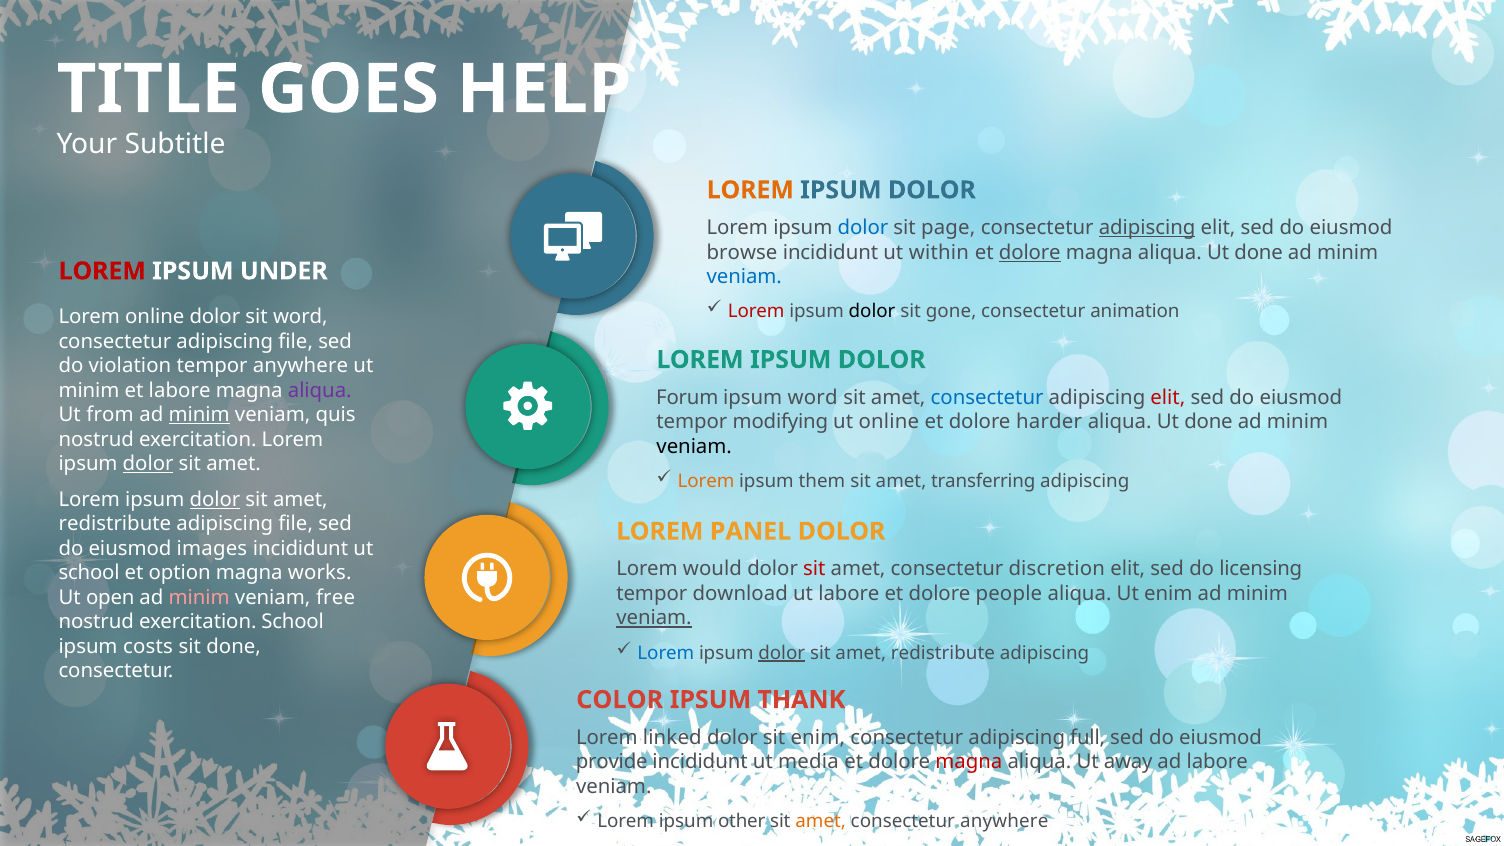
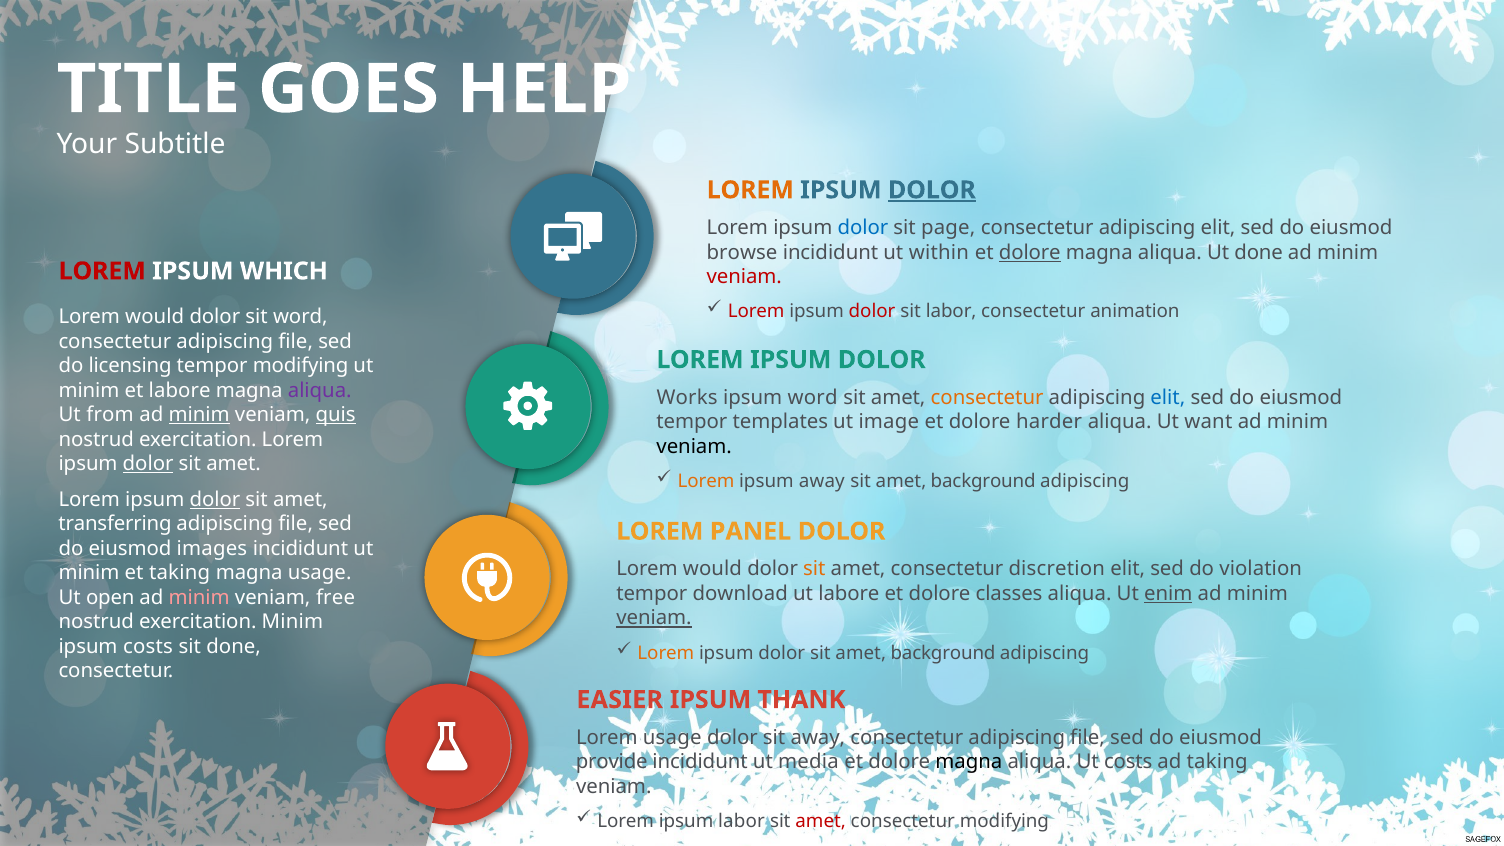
DOLOR at (932, 190) underline: none -> present
adipiscing at (1147, 228) underline: present -> none
UNDER: UNDER -> WHICH
veniam at (744, 277) colour: blue -> red
dolor at (872, 312) colour: black -> red
sit gone: gone -> labor
online at (155, 317): online -> would
violation: violation -> licensing
tempor anywhere: anywhere -> modifying
Forum: Forum -> Works
consectetur at (987, 398) colour: blue -> orange
elit at (1168, 398) colour: red -> blue
quis underline: none -> present
modifying: modifying -> templates
ut online: online -> image
done at (1209, 422): done -> want
ipsum them: them -> away
transferring at (983, 481): transferring -> background
redistribute at (115, 524): redistribute -> transferring
sit at (814, 569) colour: red -> orange
licensing: licensing -> violation
school at (89, 573): school -> minim
et option: option -> taking
magna works: works -> usage
people: people -> classes
enim at (1168, 594) underline: none -> present
exercitation School: School -> Minim
Lorem at (666, 653) colour: blue -> orange
dolor at (782, 653) underline: present -> none
redistribute at (943, 653): redistribute -> background
COLOR: COLOR -> EASIER
Lorem linked: linked -> usage
sit enim: enim -> away
full at (1088, 738): full -> file
magna at (969, 762) colour: red -> black
Ut away: away -> costs
ad labore: labore -> taking
ipsum other: other -> labor
amet at (821, 821) colour: orange -> red
consectetur anywhere: anywhere -> modifying
